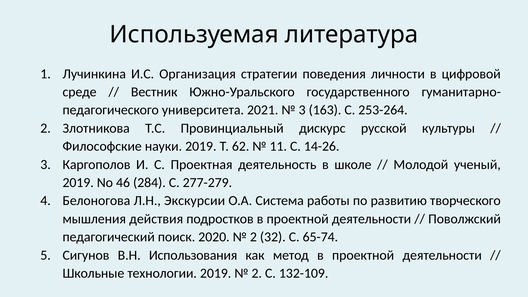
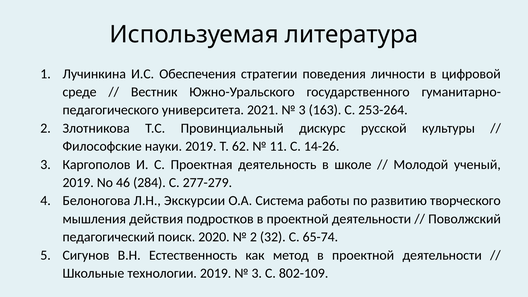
Организация: Организация -> Обеспечения
Использования: Использования -> Естественность
2 at (257, 273): 2 -> 3
132-109: 132-109 -> 802-109
